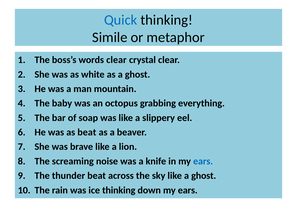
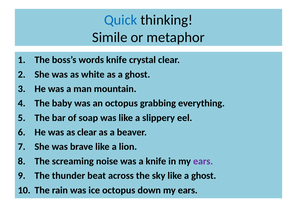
words clear: clear -> knife
as beat: beat -> clear
ears at (203, 162) colour: blue -> purple
ice thinking: thinking -> octopus
